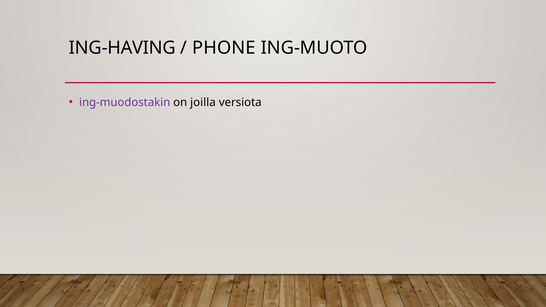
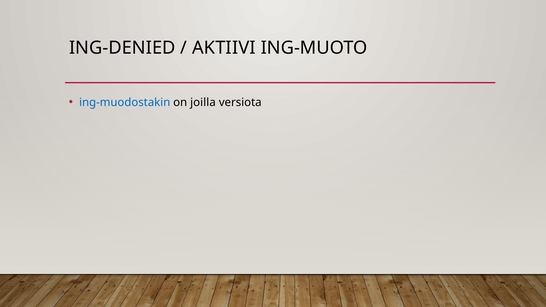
ING-HAVING: ING-HAVING -> ING-DENIED
PHONE: PHONE -> AKTIIVI
ing-muodostakin colour: purple -> blue
